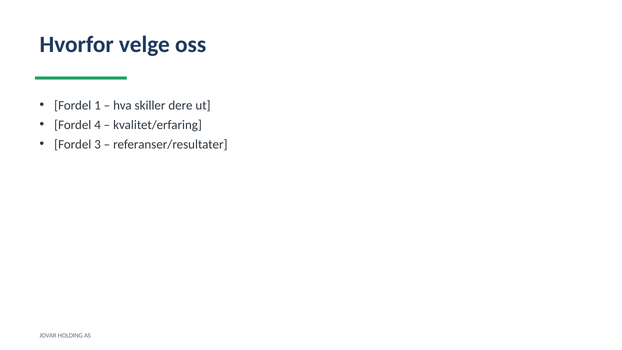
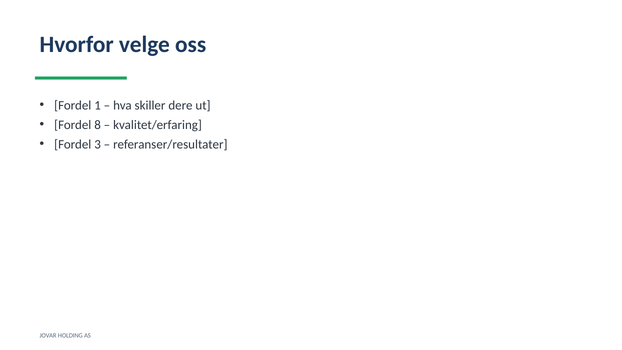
4: 4 -> 8
